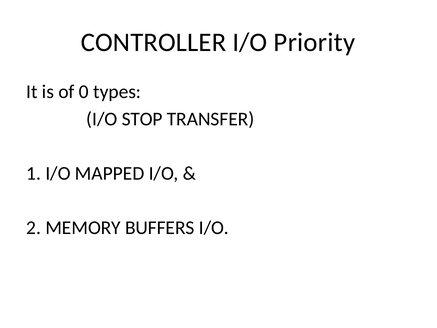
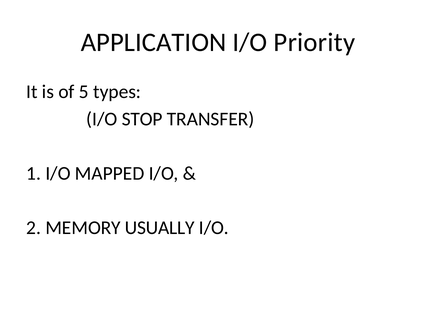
CONTROLLER: CONTROLLER -> APPLICATION
0: 0 -> 5
BUFFERS: BUFFERS -> USUALLY
